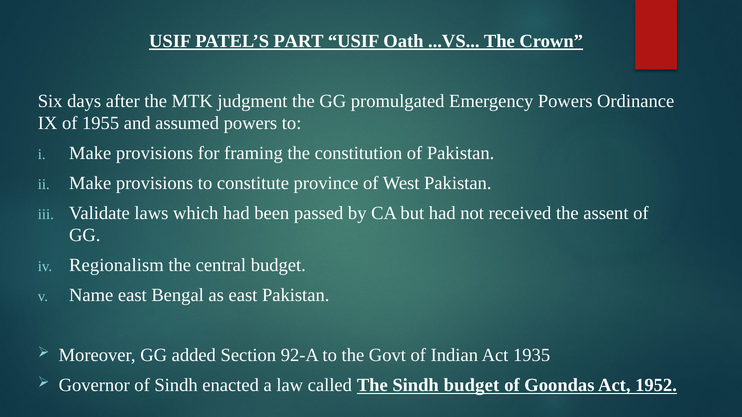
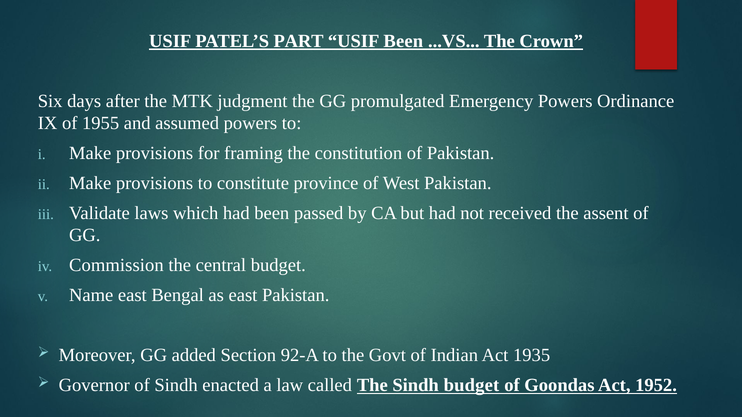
USIF Oath: Oath -> Been
Regionalism: Regionalism -> Commission
